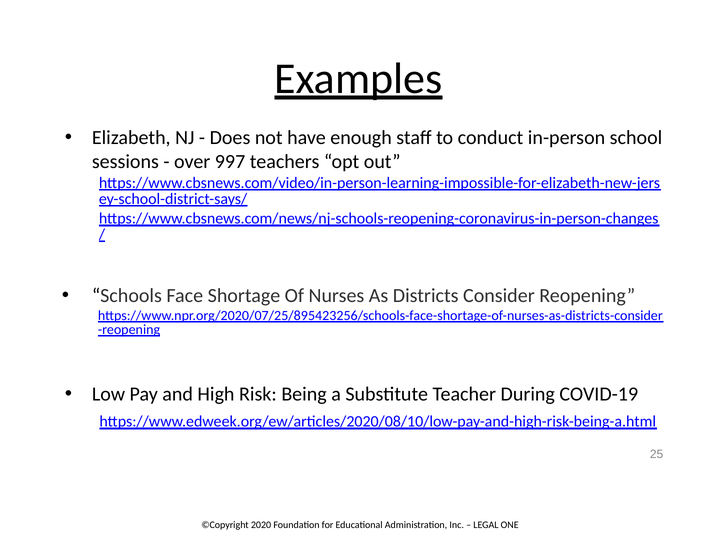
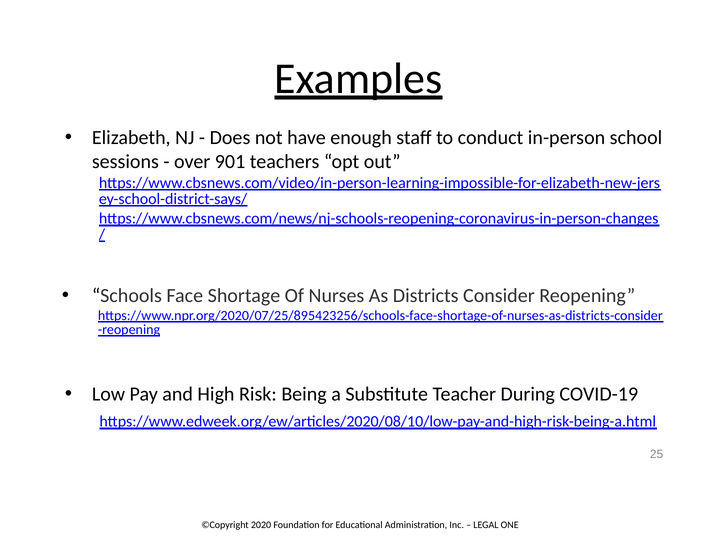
997: 997 -> 901
